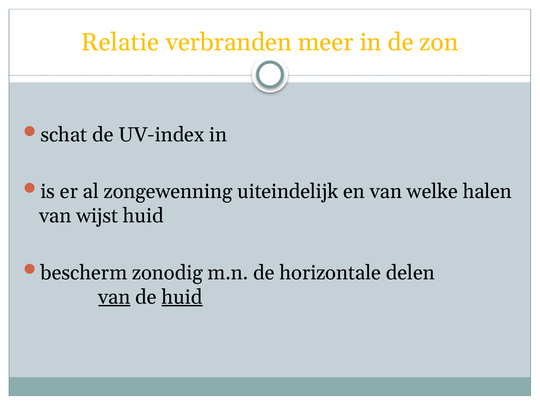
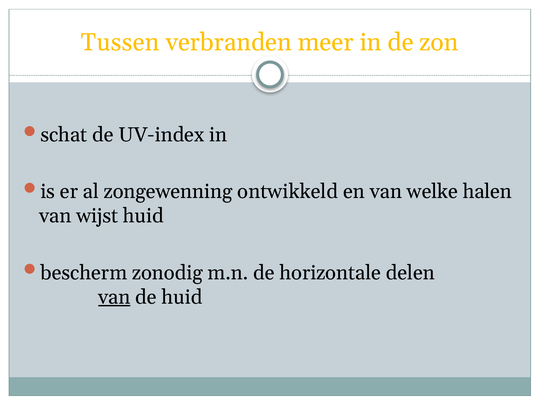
Relatie: Relatie -> Tussen
uiteindelijk: uiteindelijk -> ontwikkeld
huid at (182, 297) underline: present -> none
